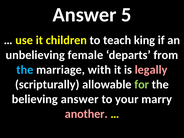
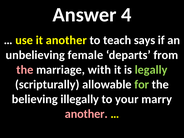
5: 5 -> 4
it children: children -> another
king: king -> says
the at (25, 70) colour: light blue -> pink
legally colour: pink -> light green
believing answer: answer -> illegally
